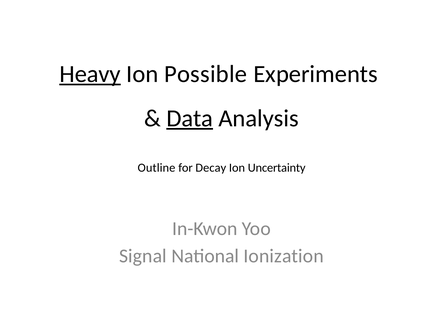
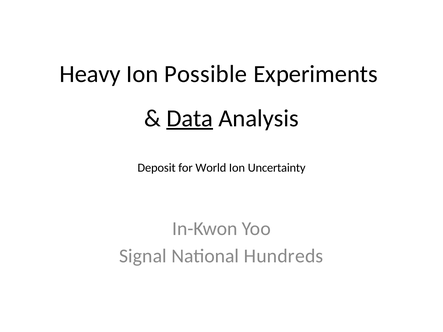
Heavy underline: present -> none
Outline: Outline -> Deposit
Decay: Decay -> World
Ionization: Ionization -> Hundreds
